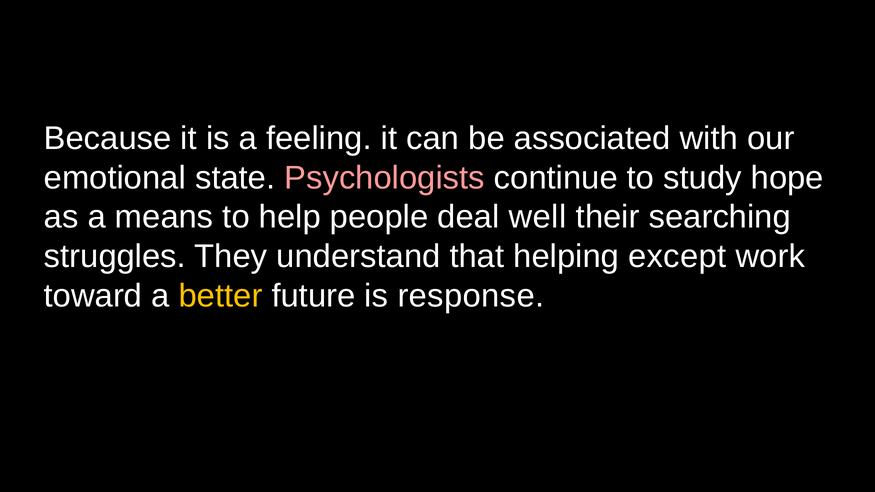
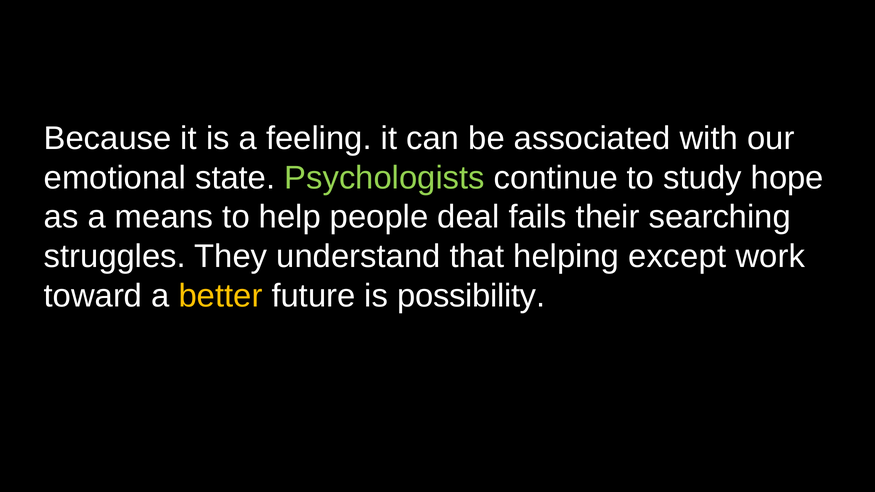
Psychologists colour: pink -> light green
well: well -> fails
response: response -> possibility
